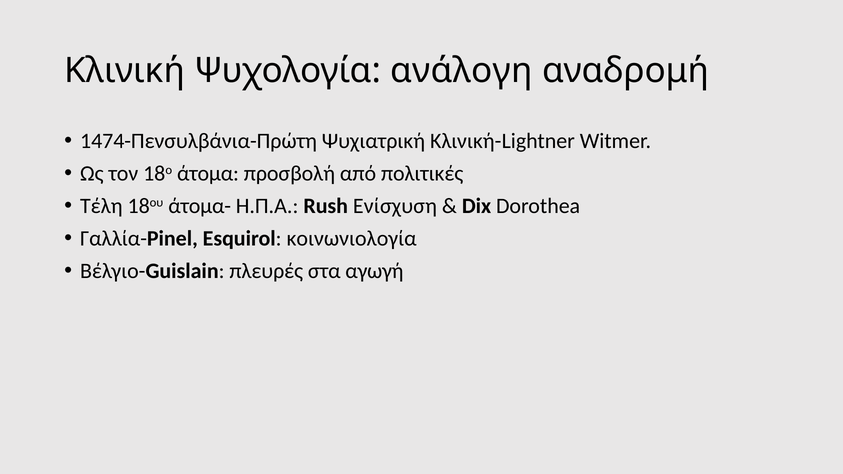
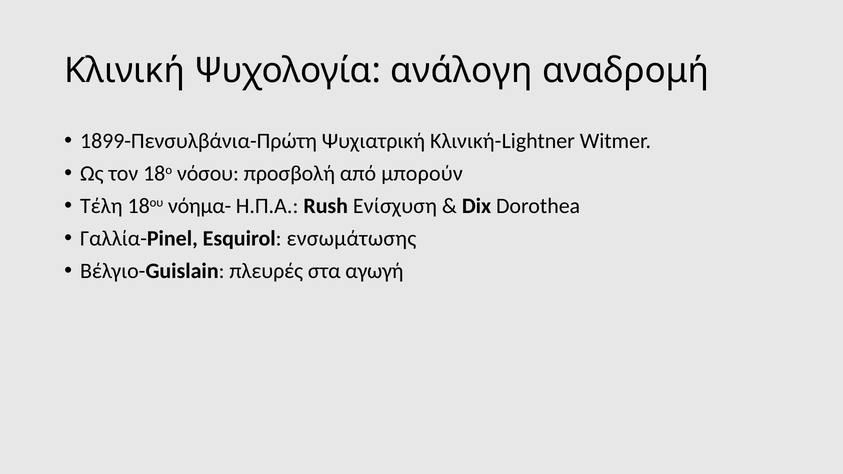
1474-Πενσυλβάνια-Πρώτη: 1474-Πενσυλβάνια-Πρώτη -> 1899-Πενσυλβάνια-Πρώτη
άτομα: άτομα -> νόσου
πολιτικές: πολιτικές -> μπορούν
άτομα-: άτομα- -> νόημα-
κοινωνιολογία: κοινωνιολογία -> ενσωμάτωσης
